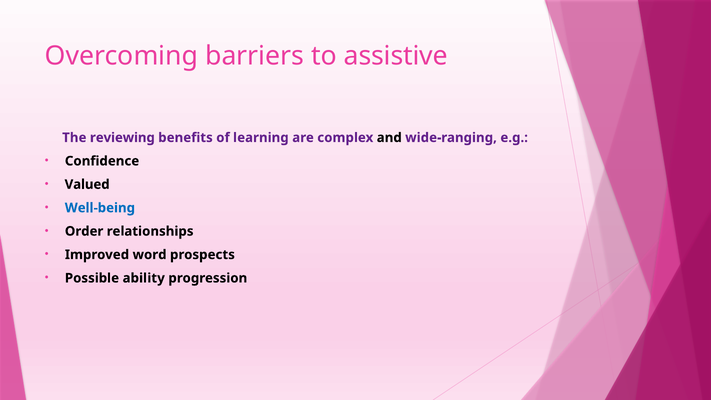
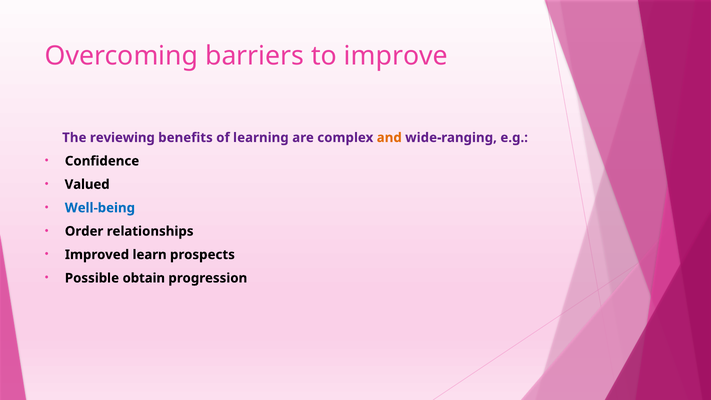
assistive: assistive -> improve
and colour: black -> orange
word: word -> learn
ability: ability -> obtain
